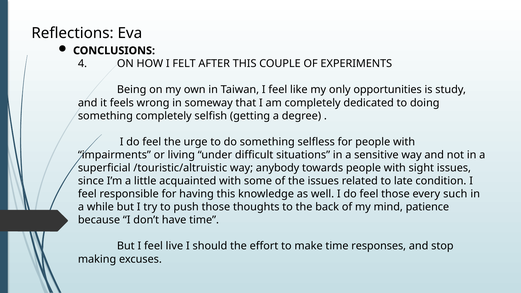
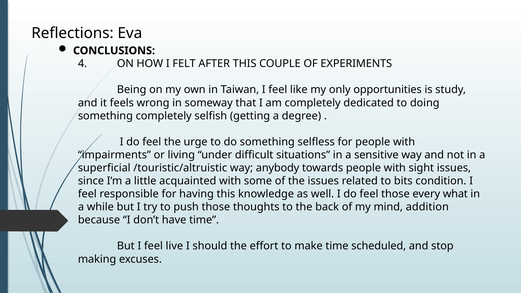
late: late -> bits
such: such -> what
patience: patience -> addition
responses: responses -> scheduled
